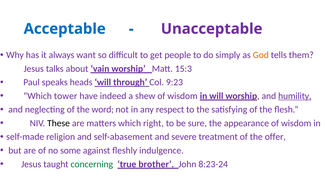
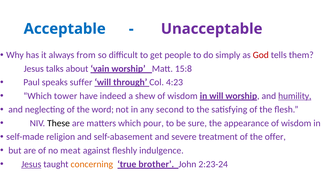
want: want -> from
God colour: orange -> red
15:3: 15:3 -> 15:8
heads: heads -> suffer
9:23: 9:23 -> 4:23
respect: respect -> second
right: right -> pour
some: some -> meat
Jesus at (31, 164) underline: none -> present
concerning colour: green -> orange
8:23-24: 8:23-24 -> 2:23-24
